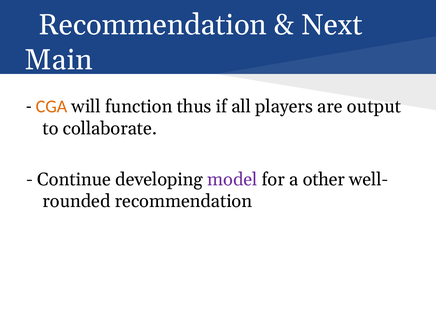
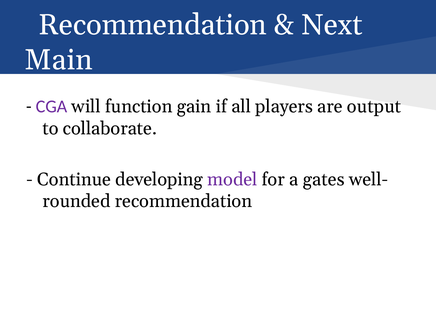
CGA colour: orange -> purple
thus: thus -> gain
other: other -> gates
